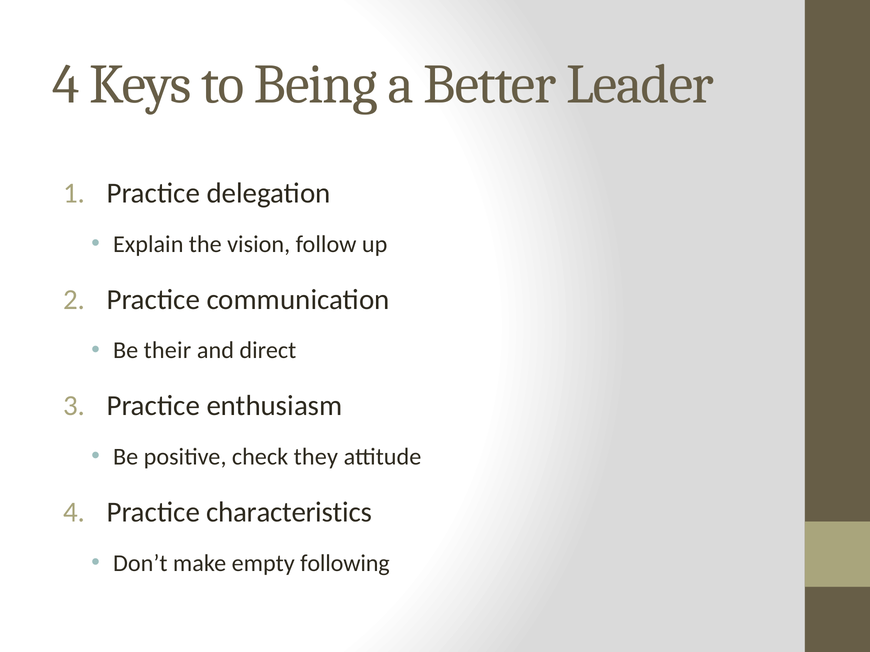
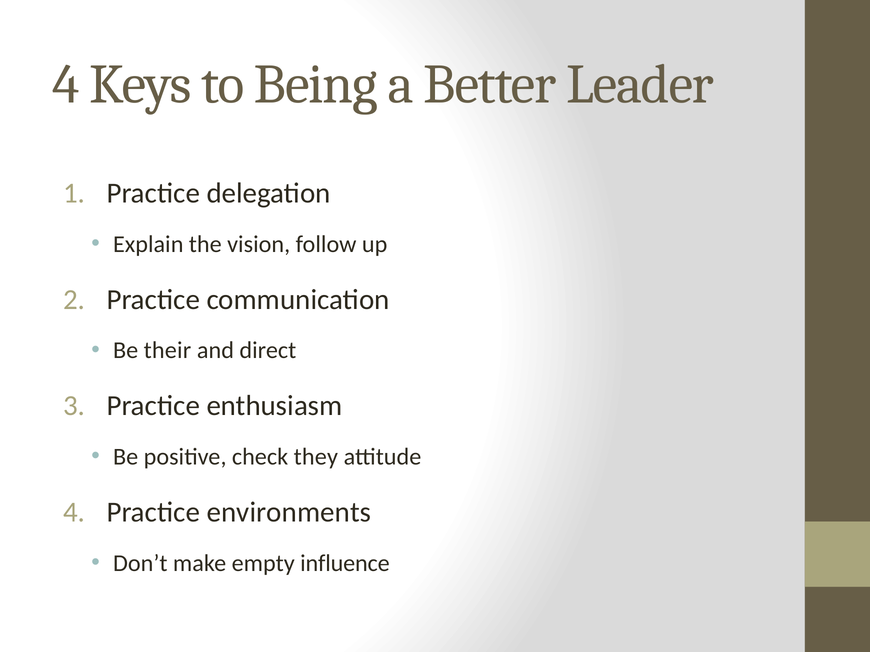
characteristics: characteristics -> environments
following: following -> influence
